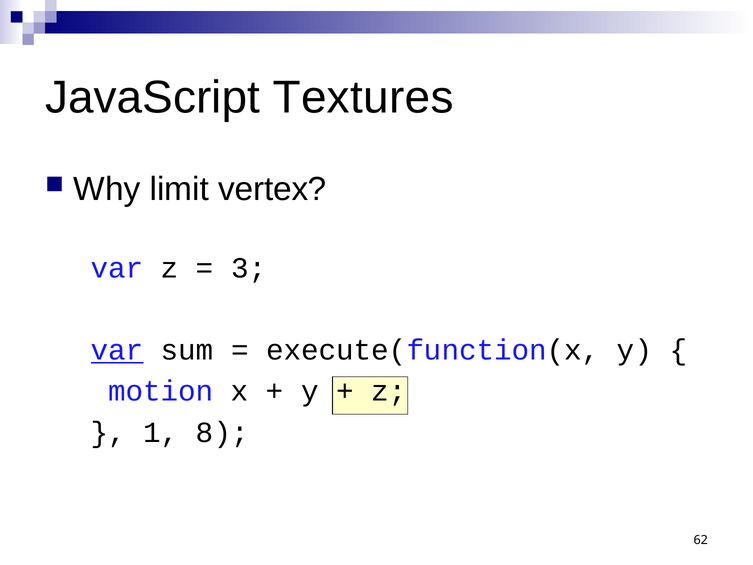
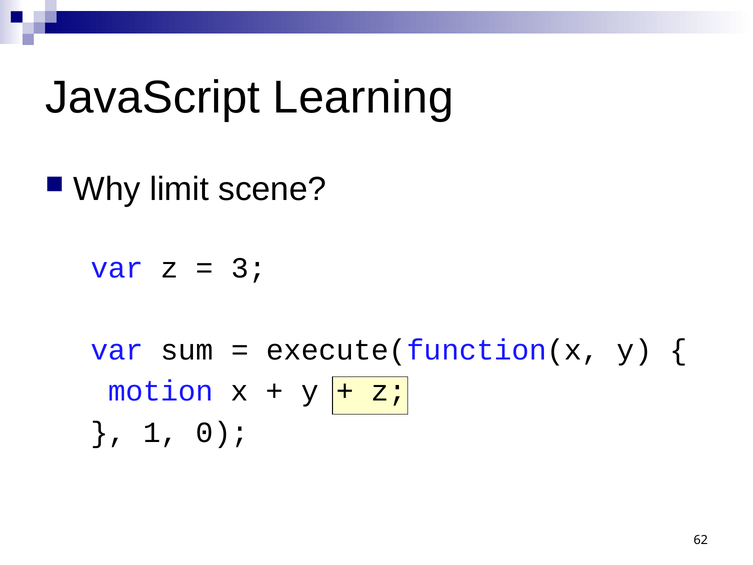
Textures: Textures -> Learning
vertex: vertex -> scene
var at (117, 350) underline: present -> none
8: 8 -> 0
